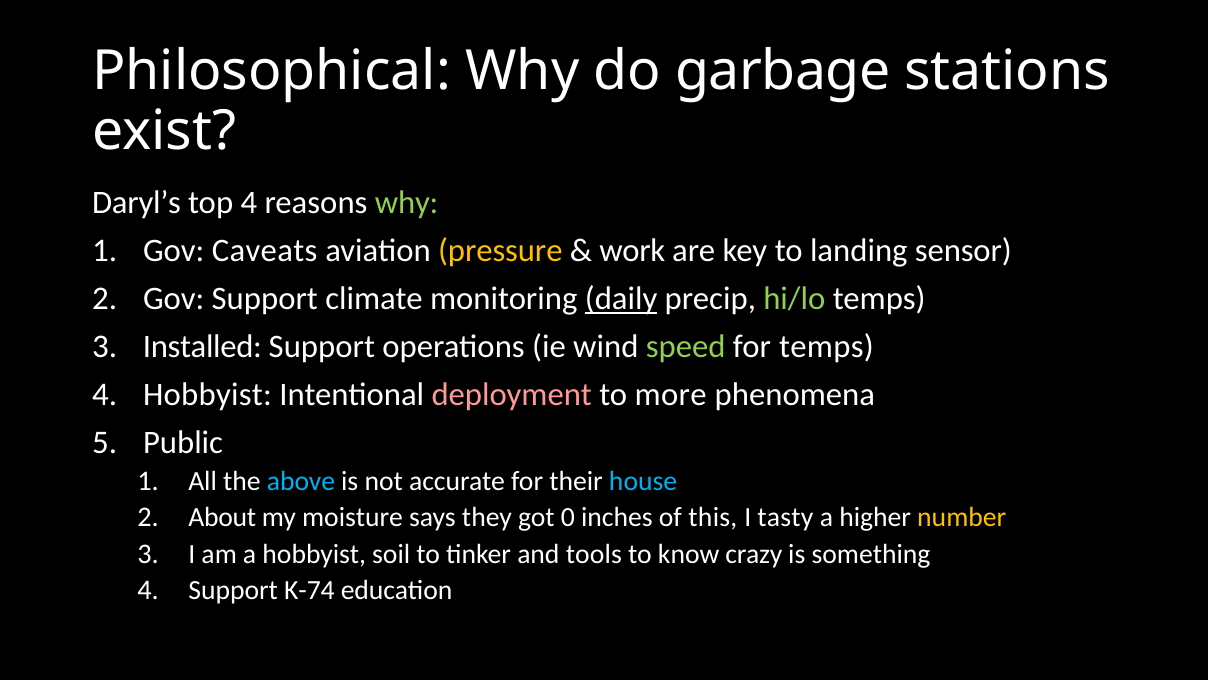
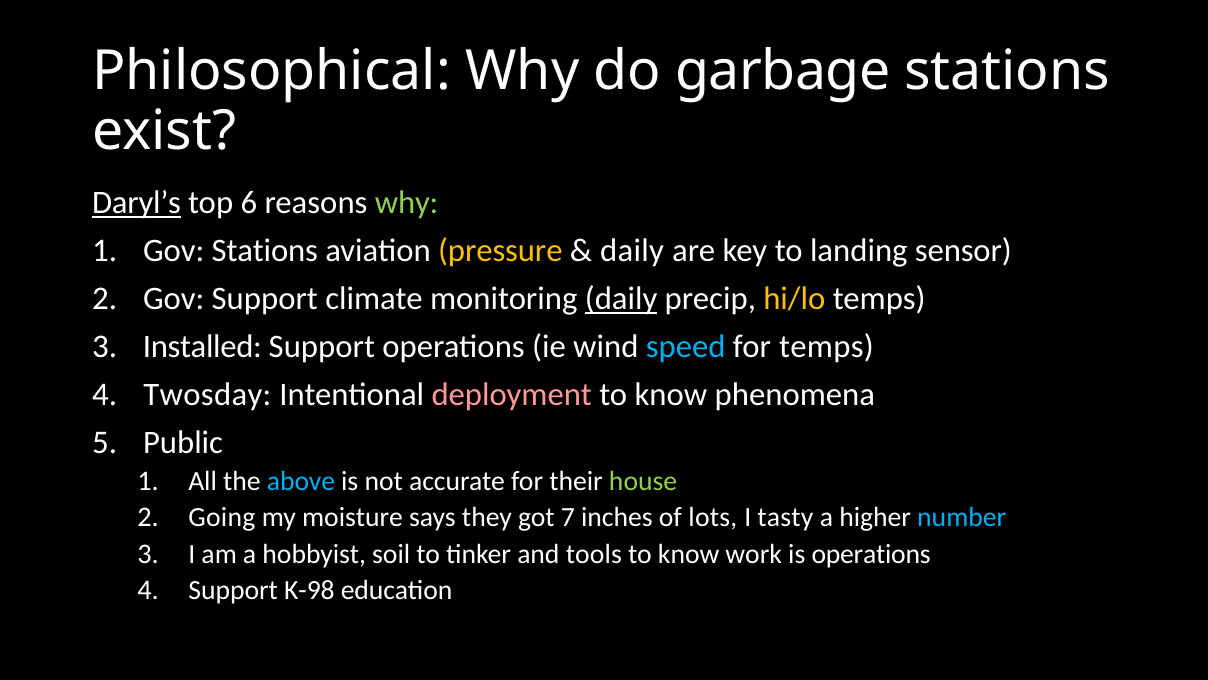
Daryl’s underline: none -> present
top 4: 4 -> 6
Gov Caveats: Caveats -> Stations
work at (632, 251): work -> daily
hi/lo colour: light green -> yellow
speed colour: light green -> light blue
Hobbyist at (207, 394): Hobbyist -> Twosday
more at (671, 394): more -> know
house colour: light blue -> light green
About: About -> Going
0: 0 -> 7
this: this -> lots
number colour: yellow -> light blue
crazy: crazy -> work
is something: something -> operations
K-74: K-74 -> K-98
